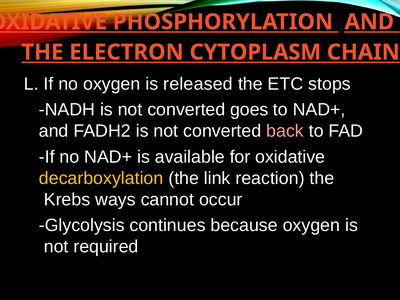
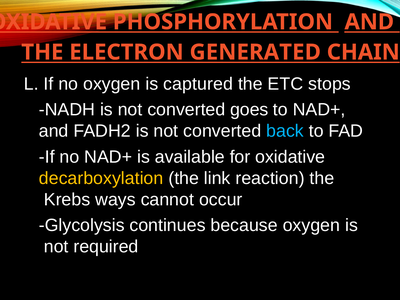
CYTOPLASM: CYTOPLASM -> GENERATED
released: released -> captured
back colour: pink -> light blue
